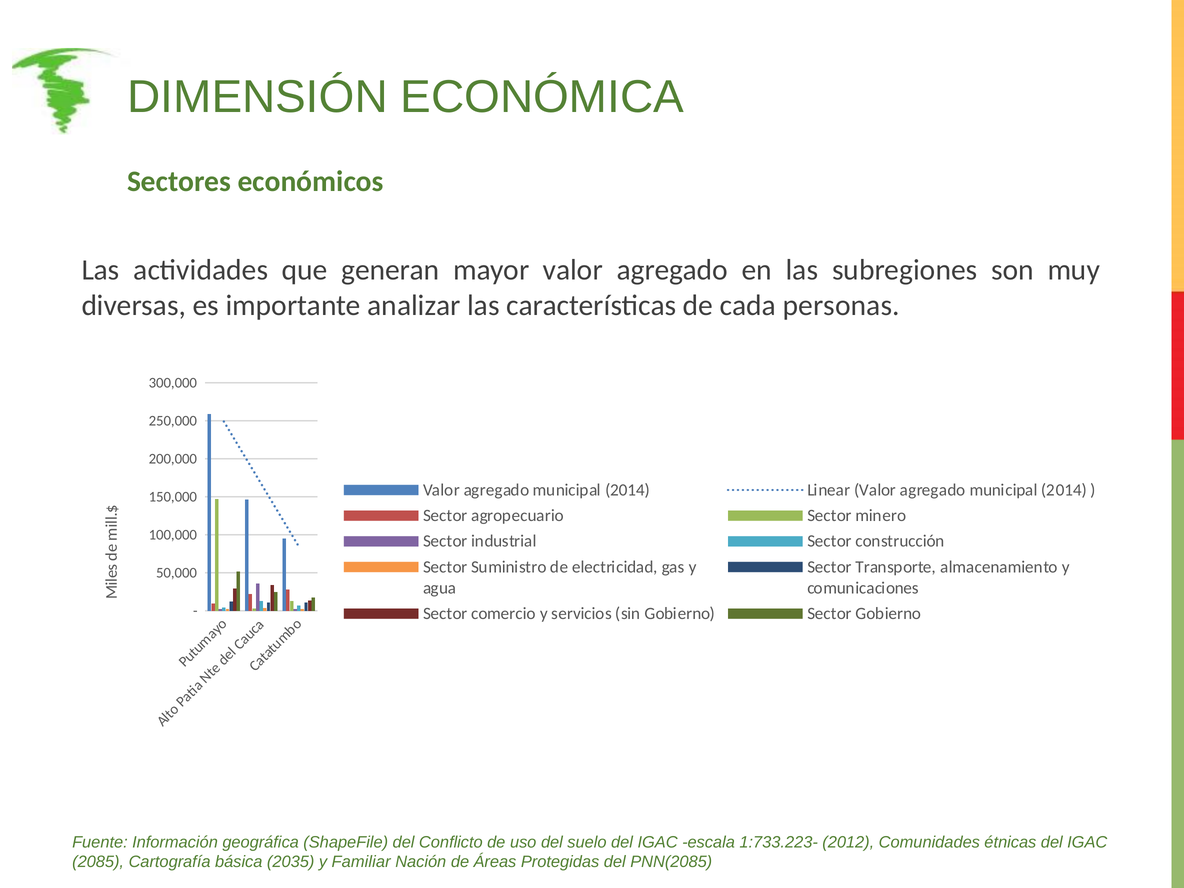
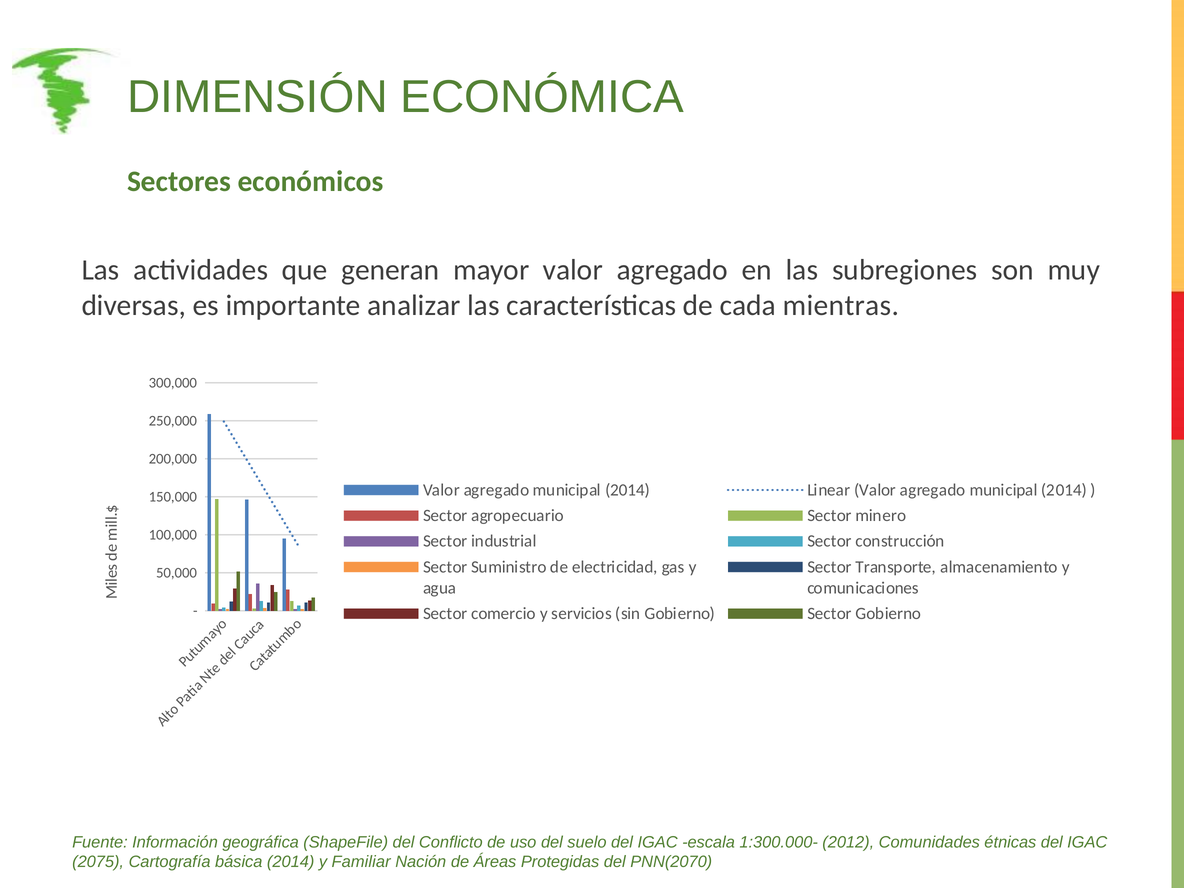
personas: personas -> mientras
1:733.223-: 1:733.223- -> 1:300.000-
2085: 2085 -> 2075
básica 2035: 2035 -> 2014
PNN(2085: PNN(2085 -> PNN(2070
